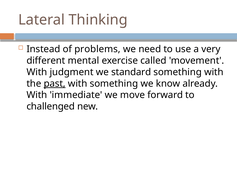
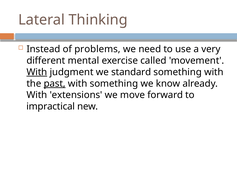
With at (37, 72) underline: none -> present
immediate: immediate -> extensions
challenged: challenged -> impractical
